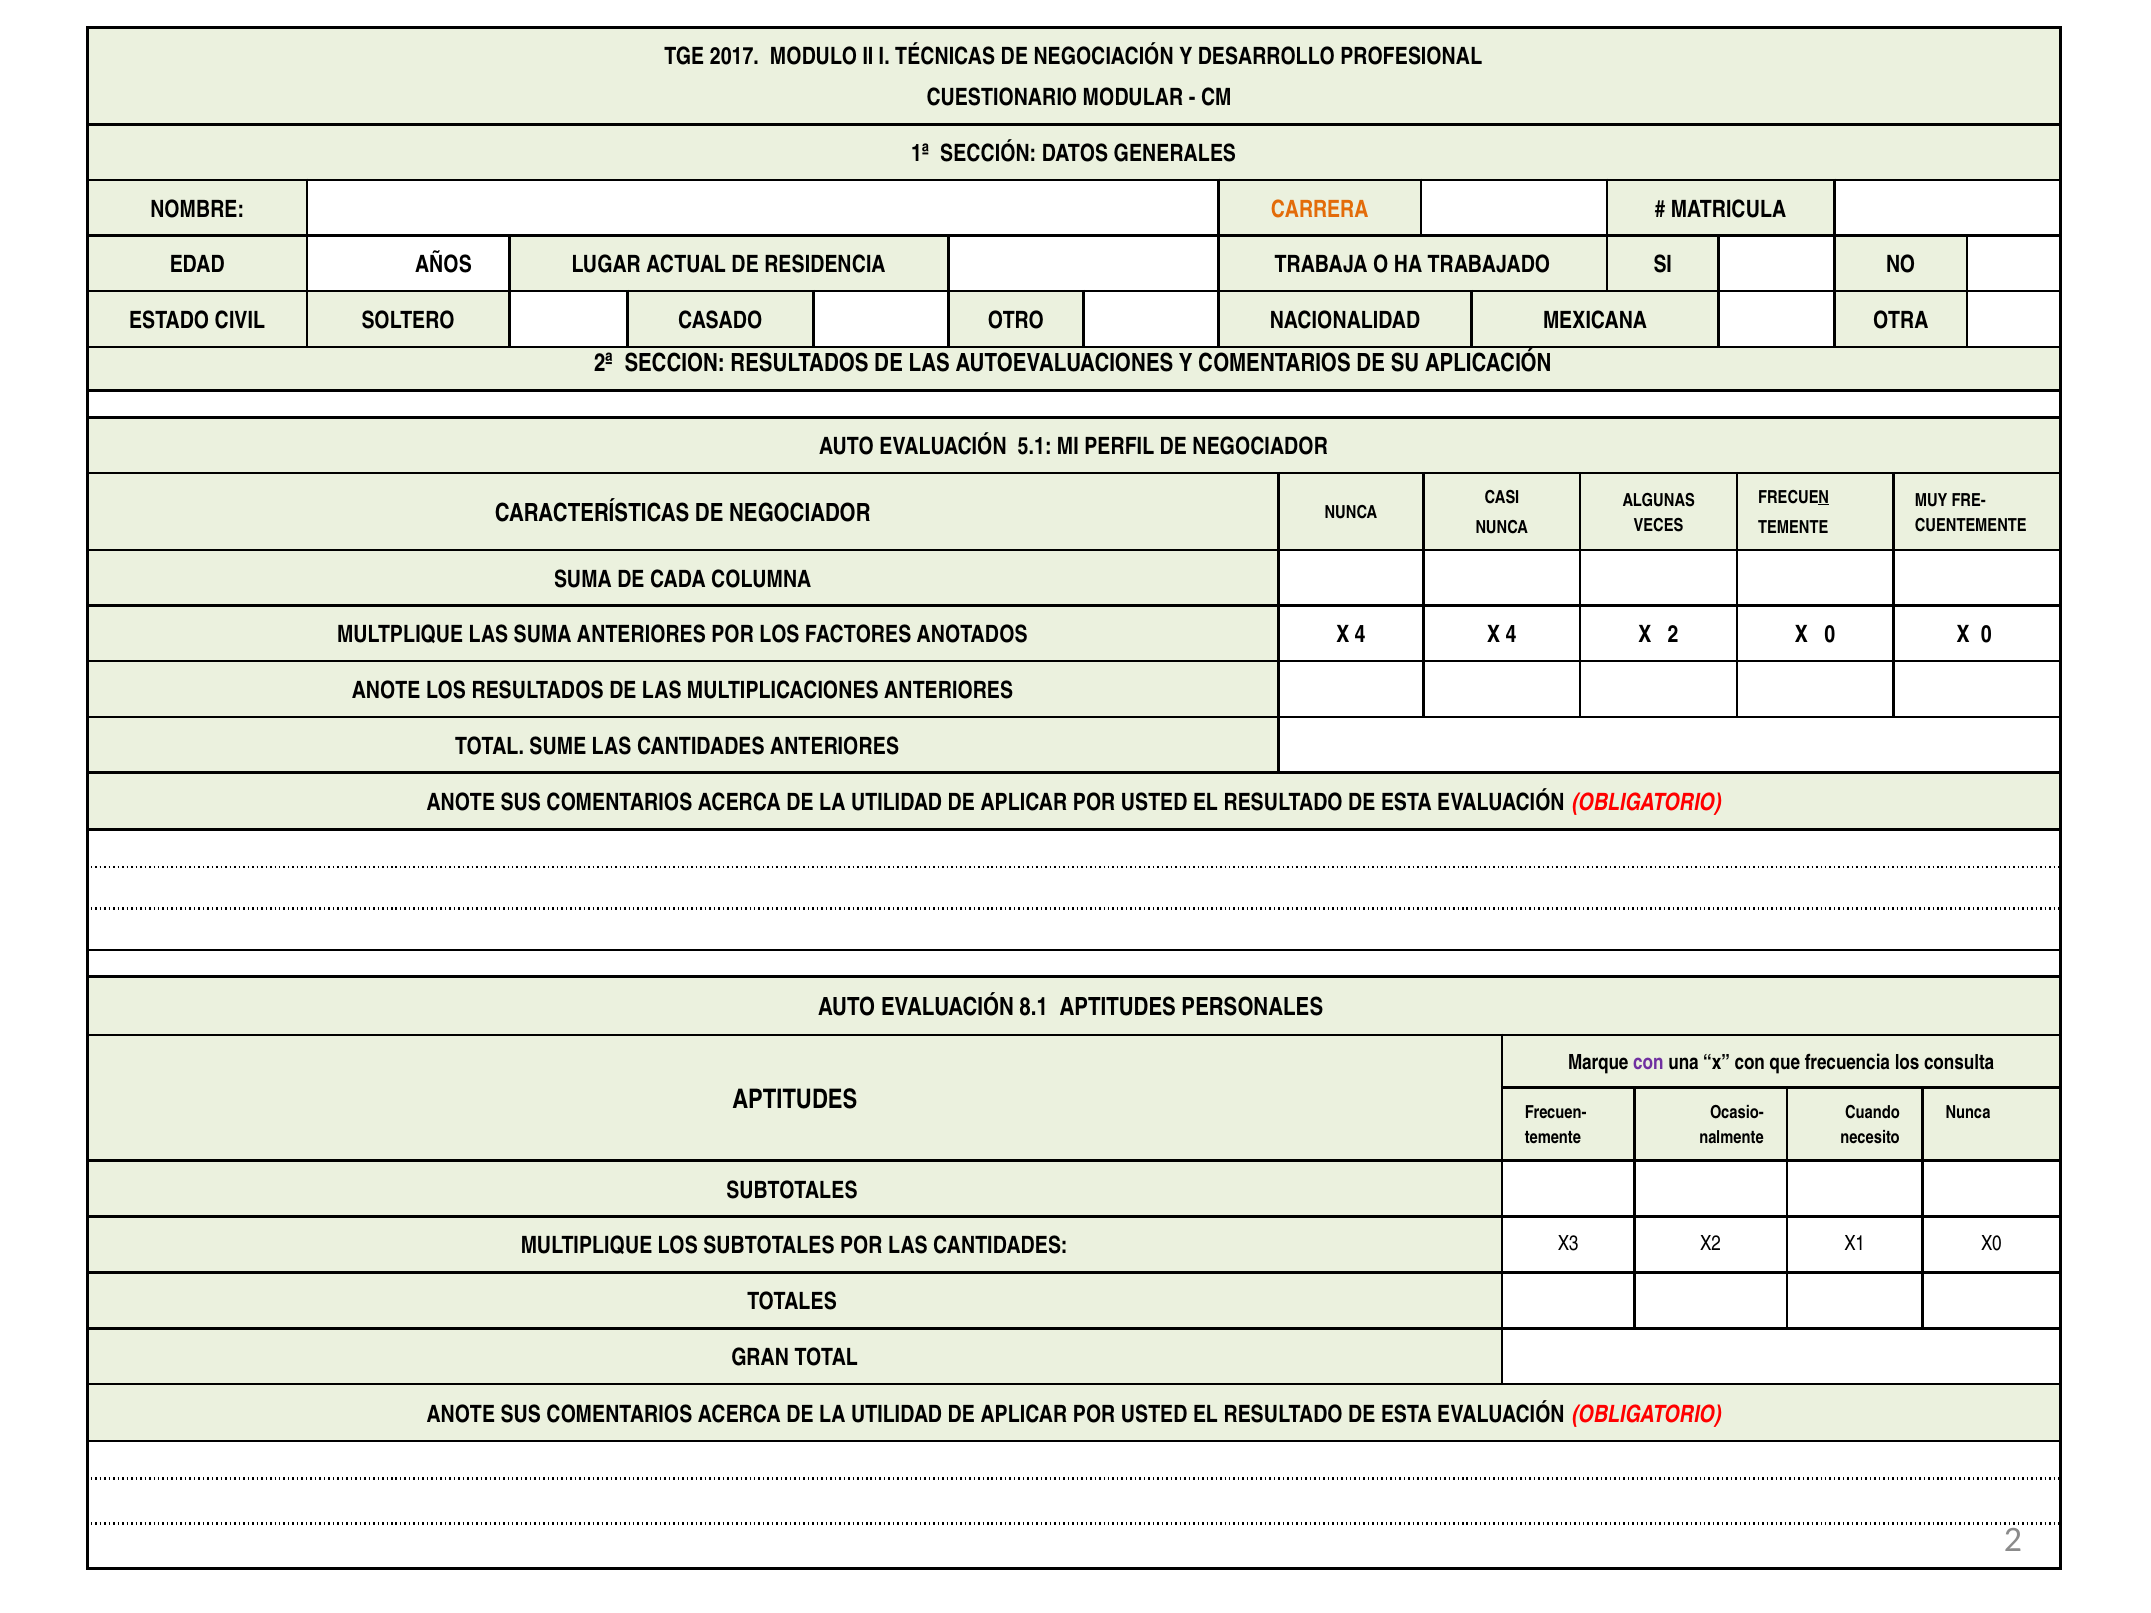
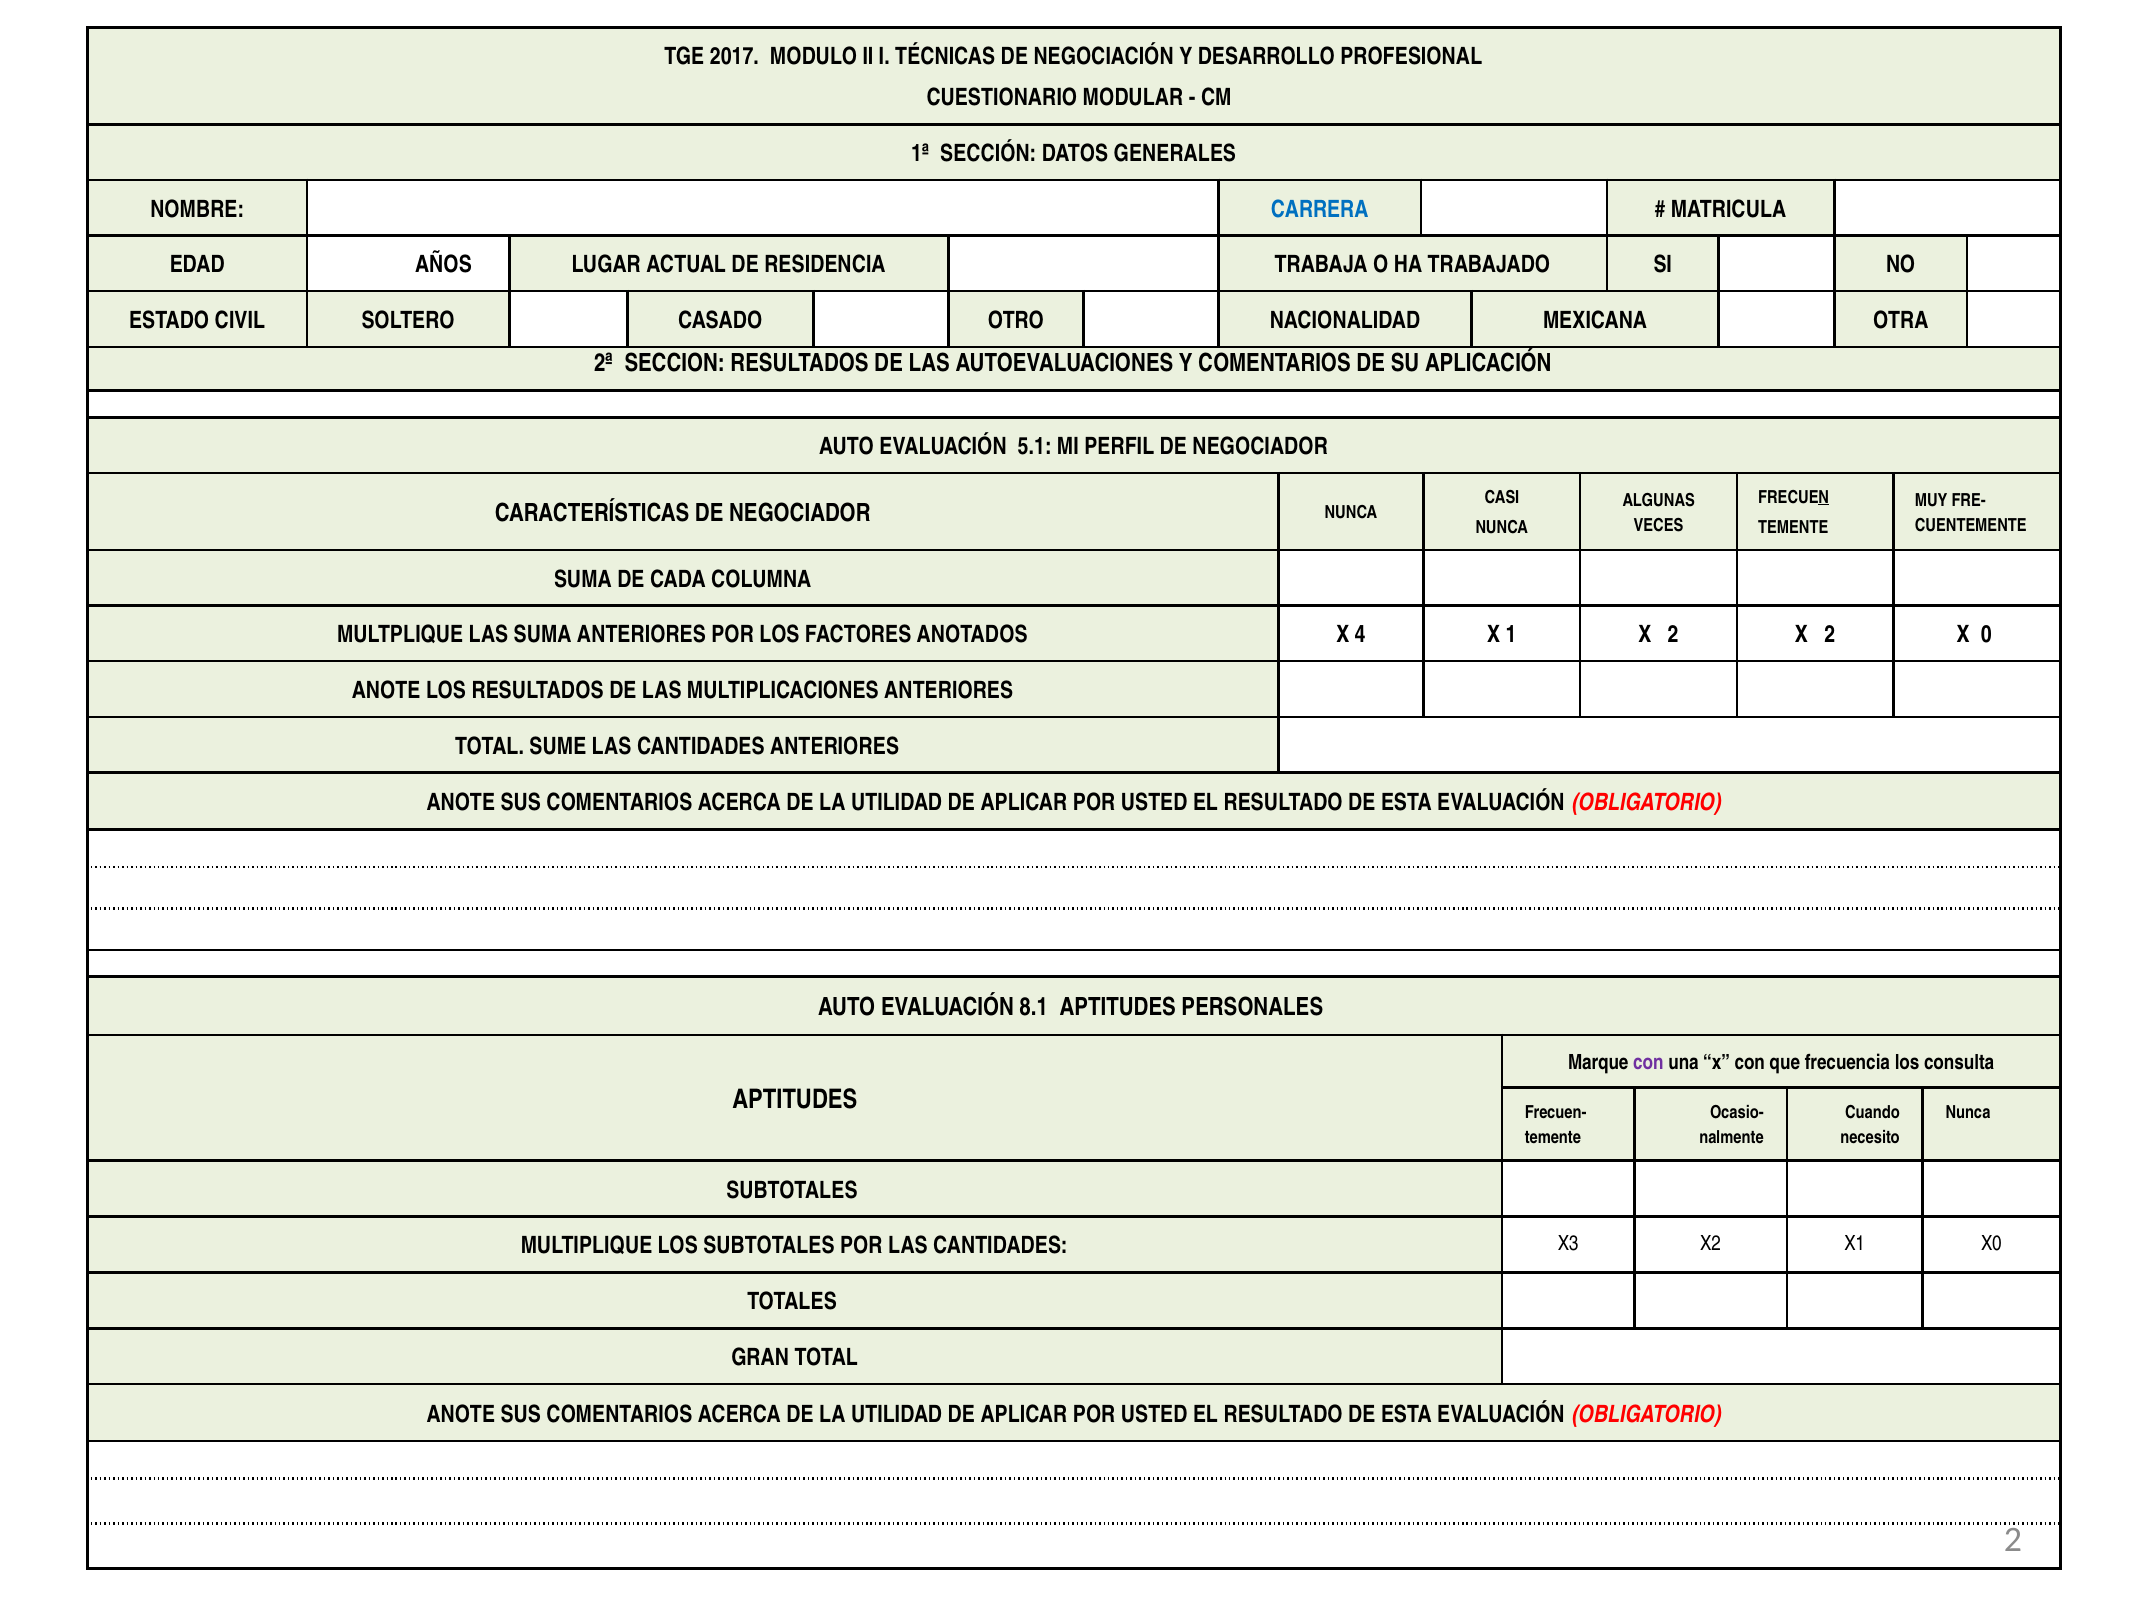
CARRERA colour: orange -> blue
4 X 4: 4 -> 1
2 X 0: 0 -> 2
